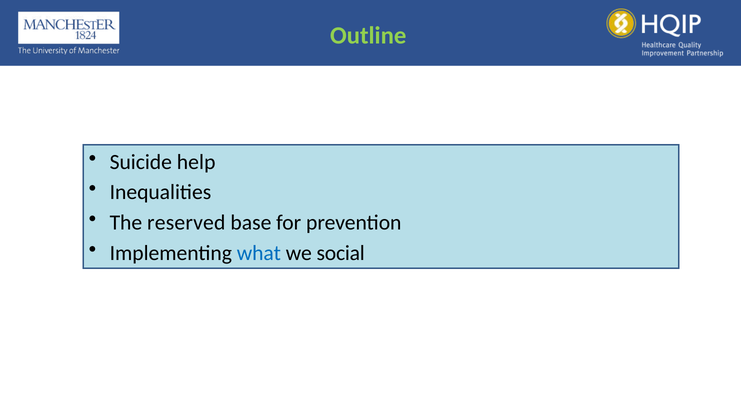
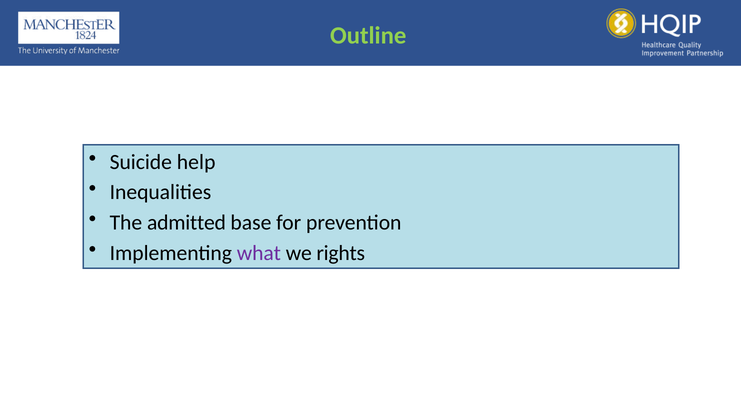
reserved: reserved -> admitted
what colour: blue -> purple
social: social -> rights
